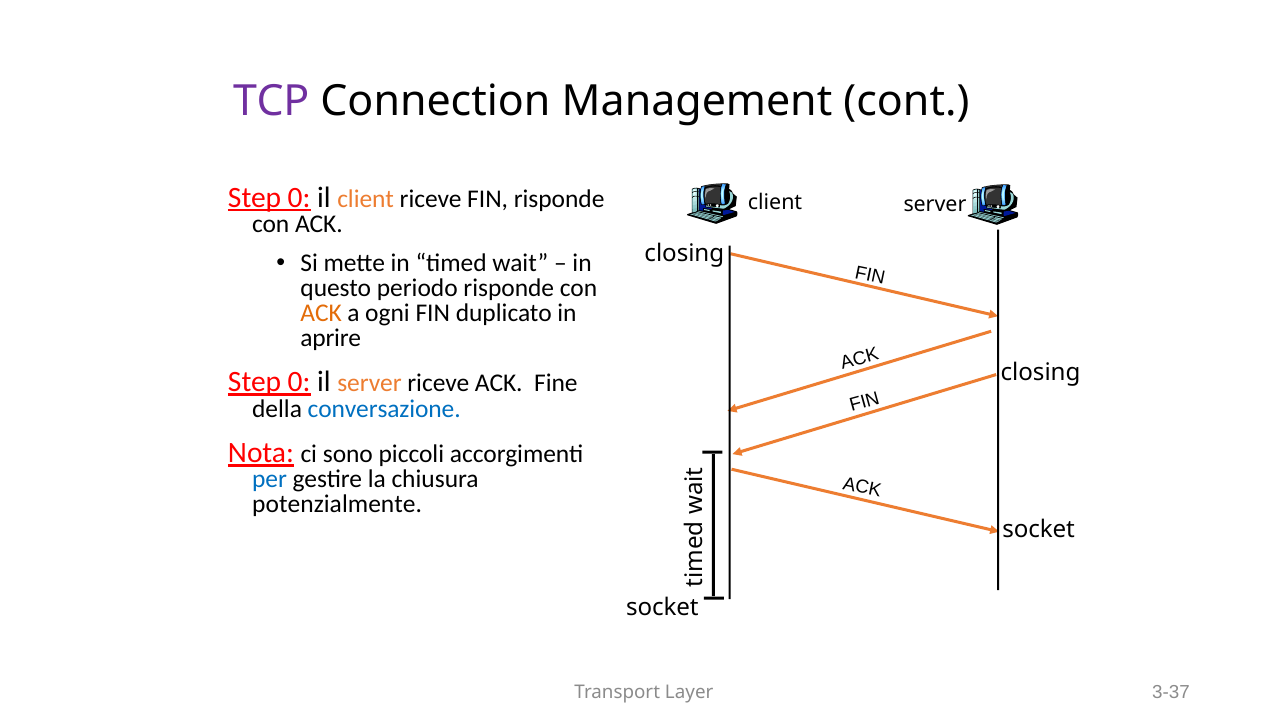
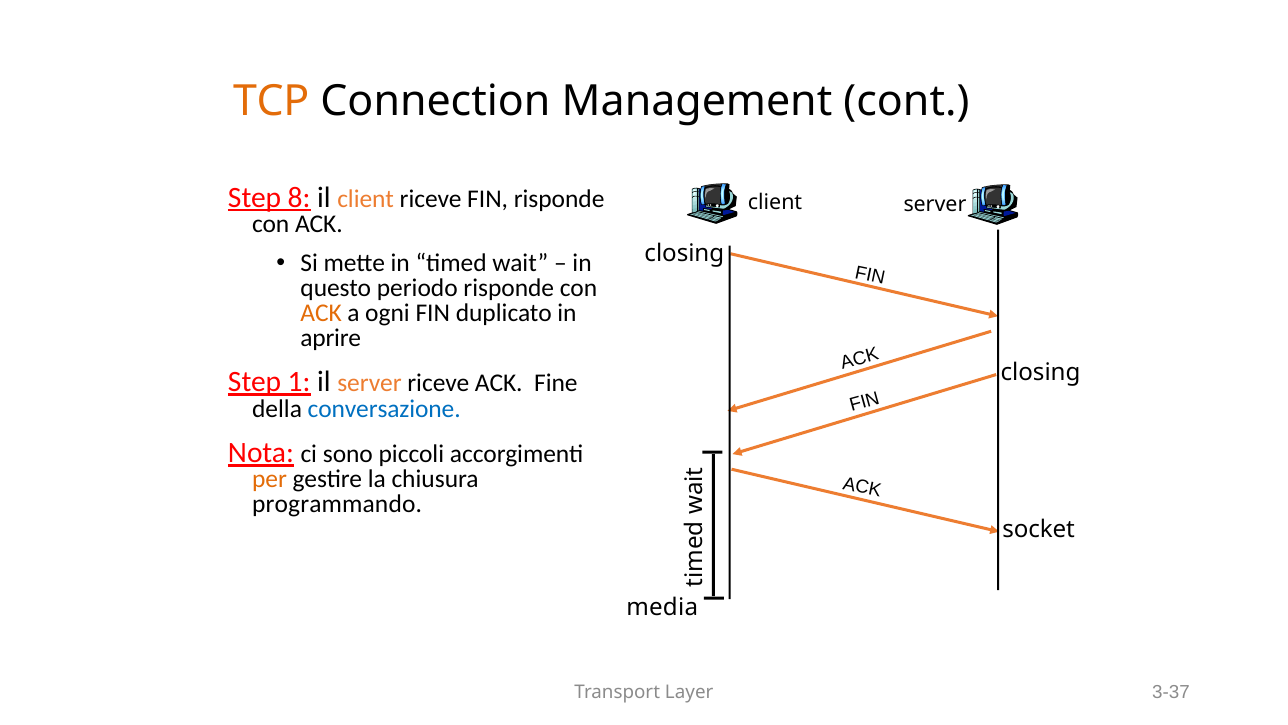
TCP colour: purple -> orange
0 at (299, 197): 0 -> 8
0 at (299, 381): 0 -> 1
per colour: blue -> orange
potenzialmente: potenzialmente -> programmando
socket at (662, 607): socket -> media
